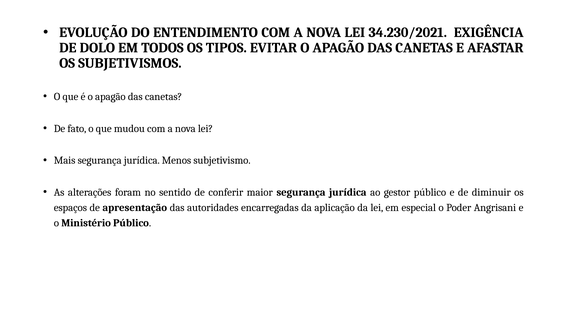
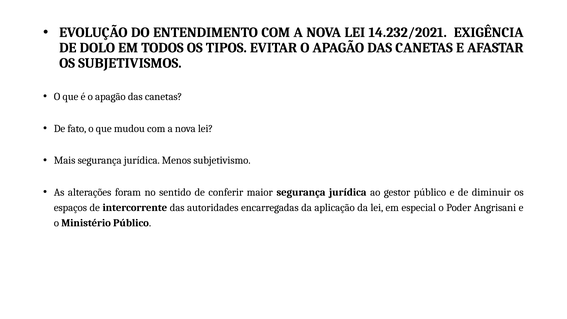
34.230/2021: 34.230/2021 -> 14.232/2021
apresentação: apresentação -> intercorrente
